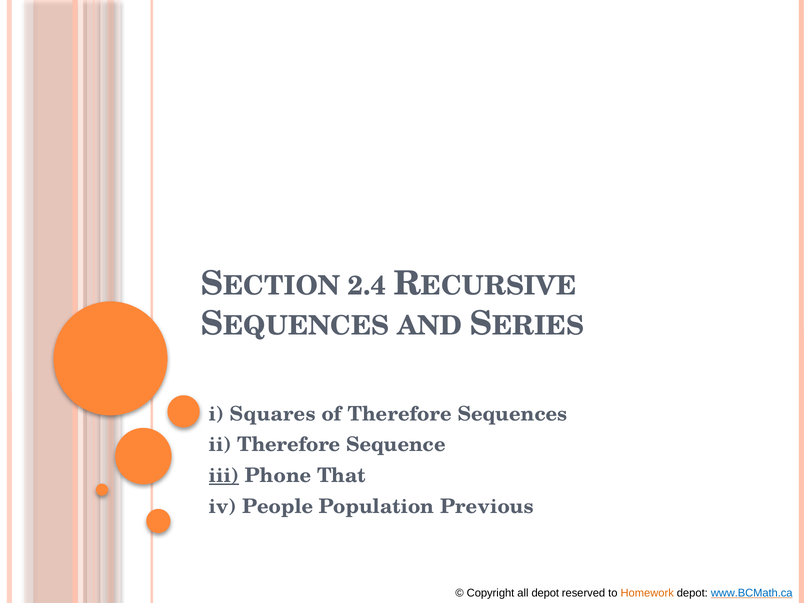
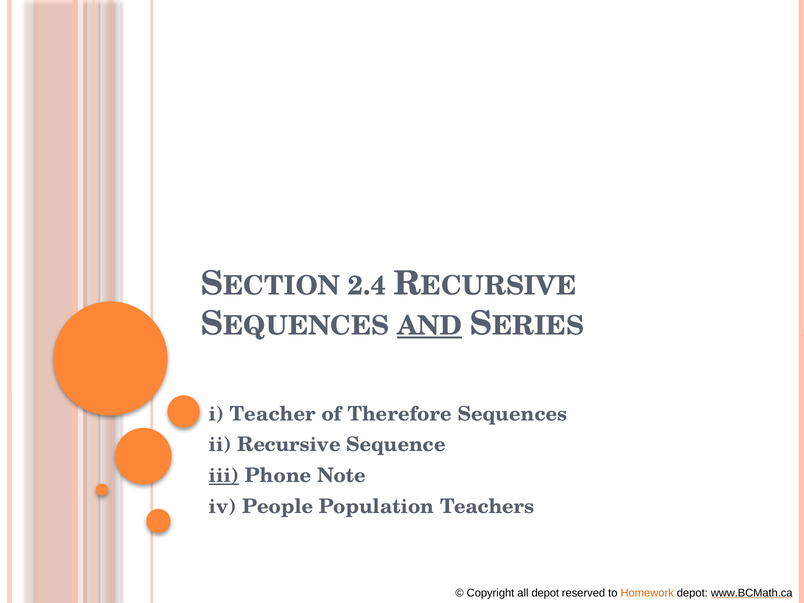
AND underline: none -> present
Squares: Squares -> Teacher
ii Therefore: Therefore -> Recursive
That: That -> Note
Previous: Previous -> Teachers
www.BCMath.ca colour: blue -> black
